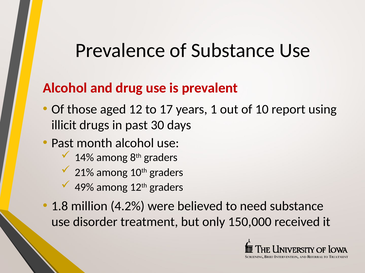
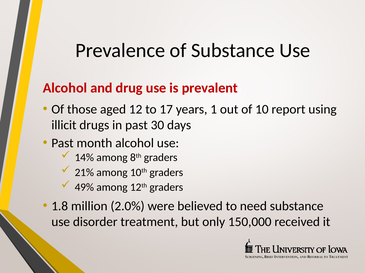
4.2%: 4.2% -> 2.0%
